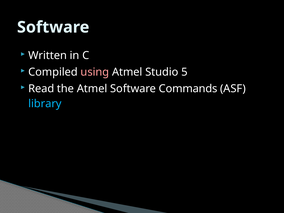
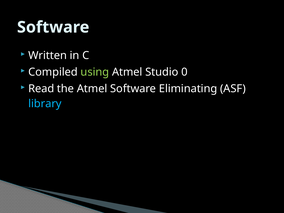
using colour: pink -> light green
5: 5 -> 0
Commands: Commands -> Eliminating
